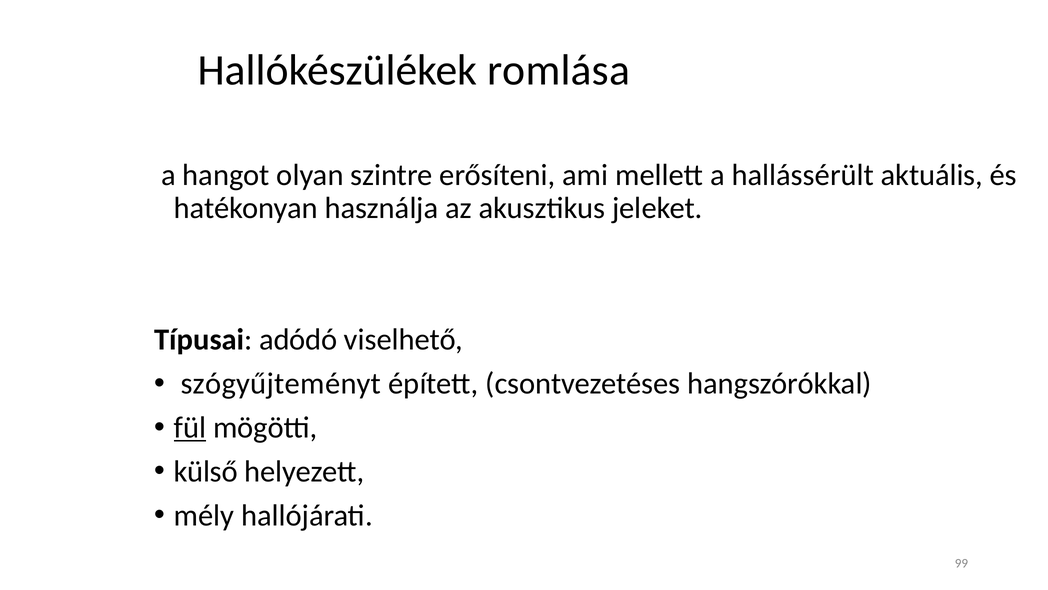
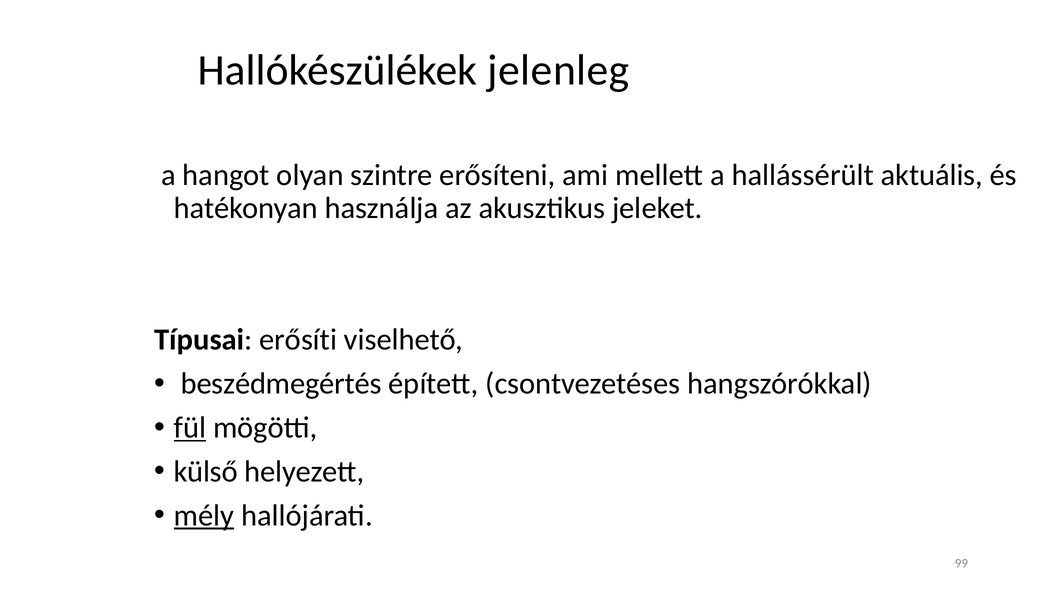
romlása: romlása -> jelenleg
adódó: adódó -> erősíti
szógyűjteményt: szógyűjteményt -> beszédmegértés
mély underline: none -> present
